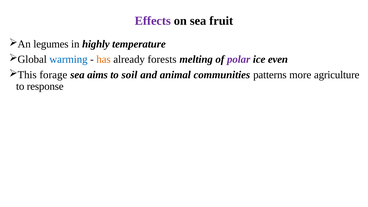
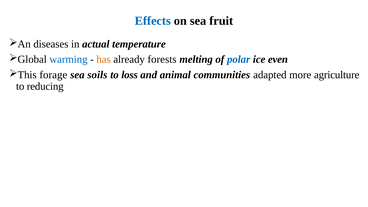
Effects colour: purple -> blue
legumes: legumes -> diseases
highly: highly -> actual
polar colour: purple -> blue
aims: aims -> soils
soil: soil -> loss
patterns: patterns -> adapted
response: response -> reducing
